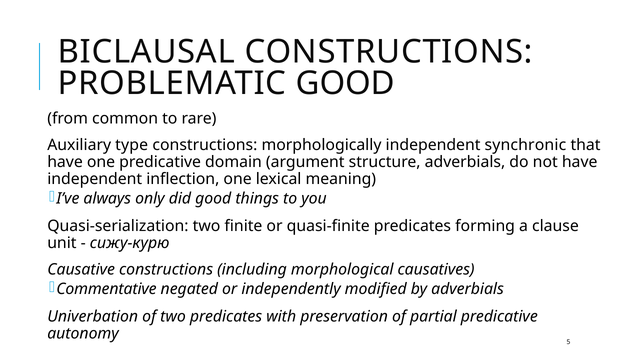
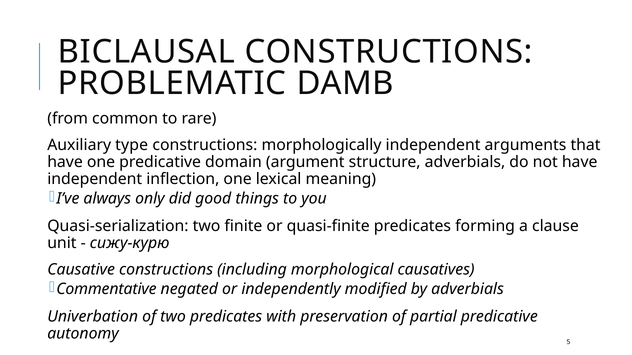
PROBLEMATIC GOOD: GOOD -> DAMB
synchronic: synchronic -> arguments
